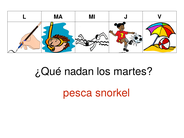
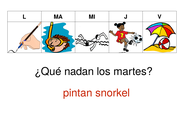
pesca: pesca -> pintan
